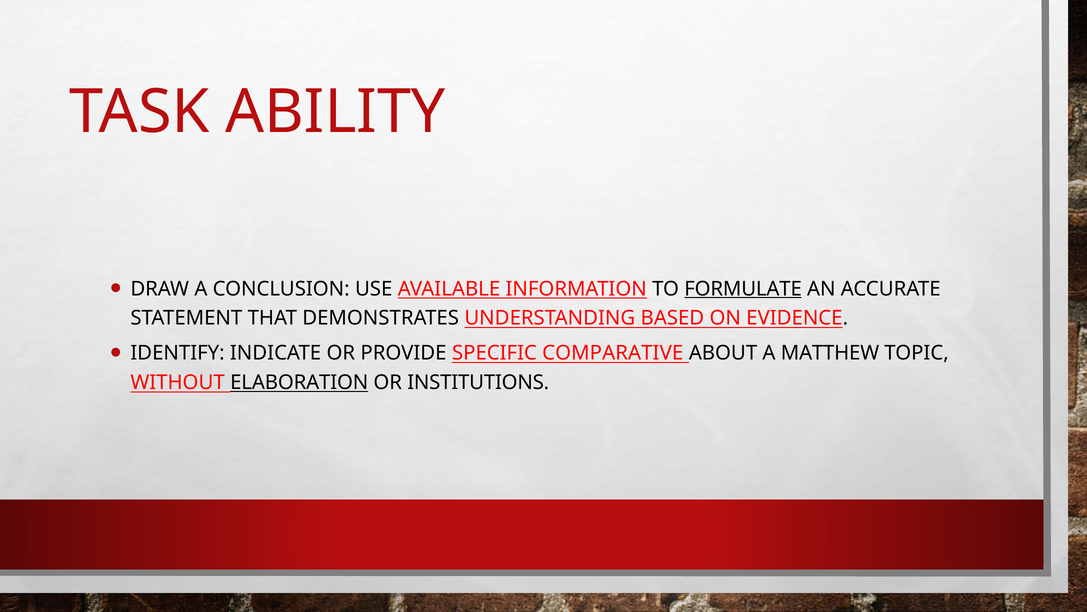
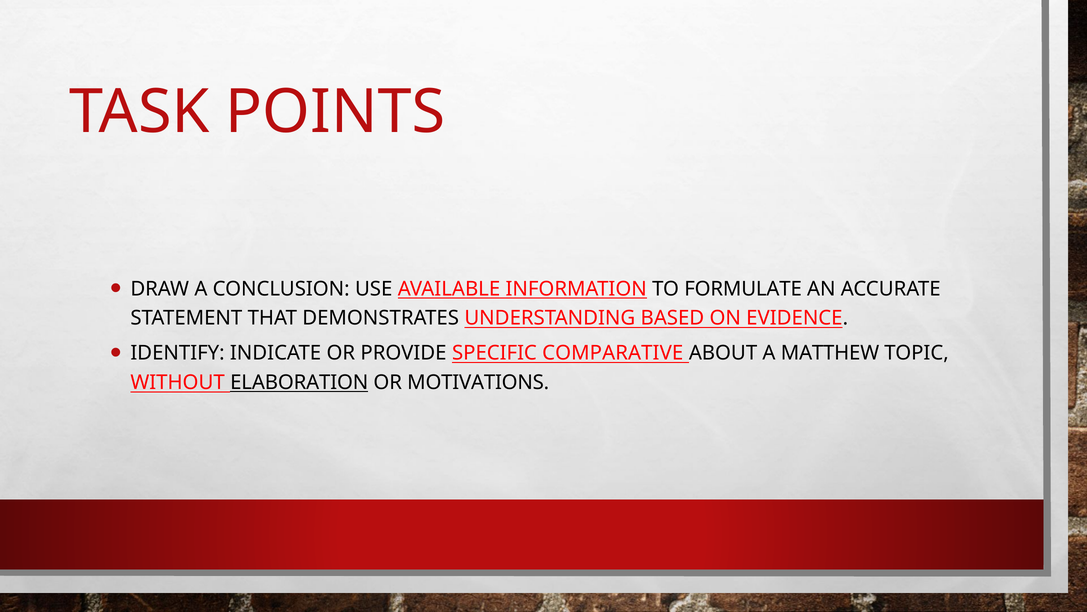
ABILITY: ABILITY -> POINTS
FORMULATE underline: present -> none
INSTITUTIONS: INSTITUTIONS -> MOTIVATIONS
